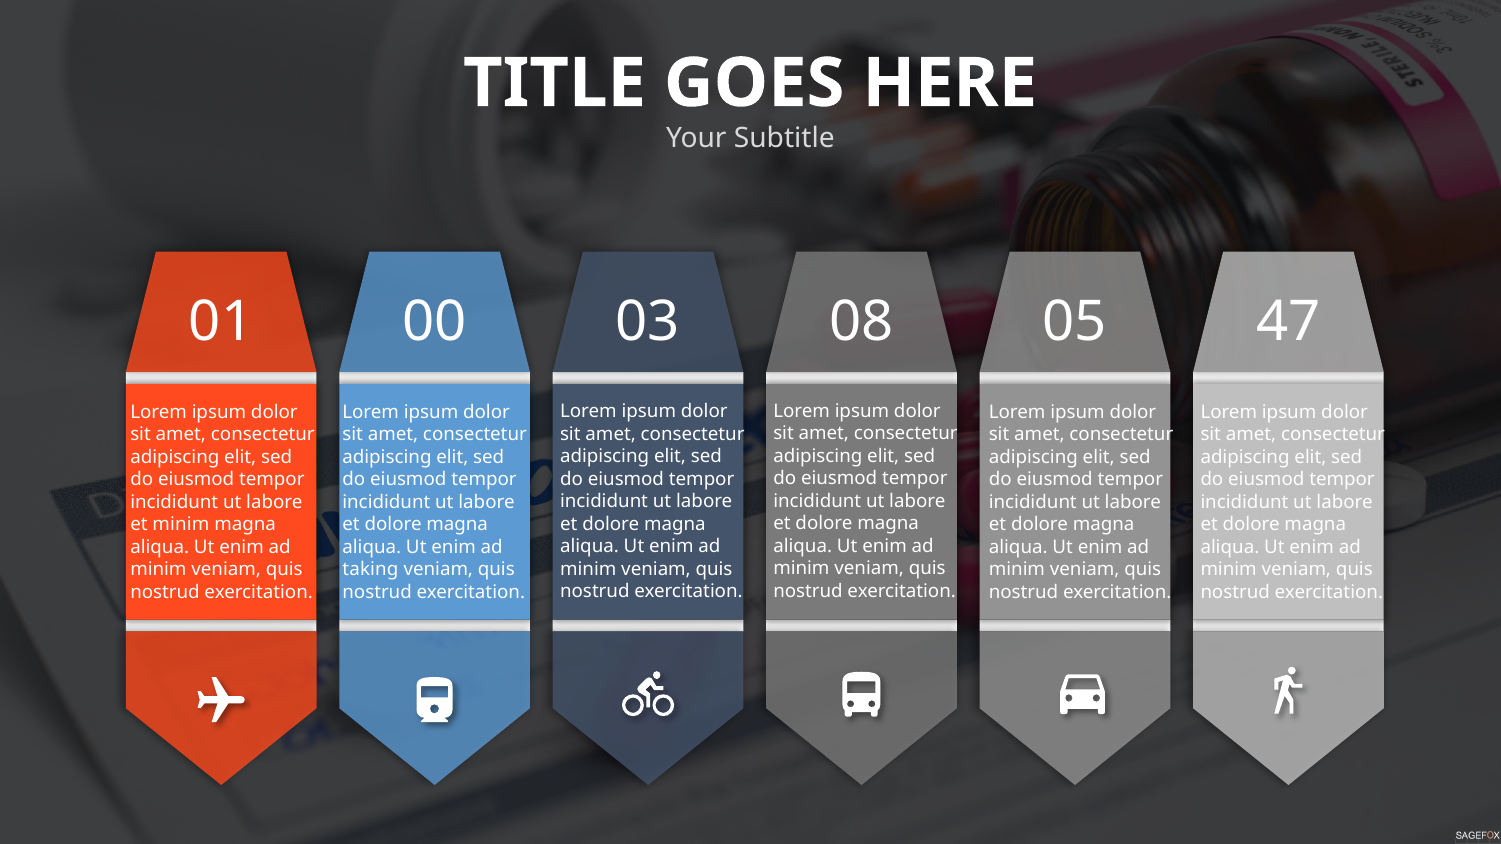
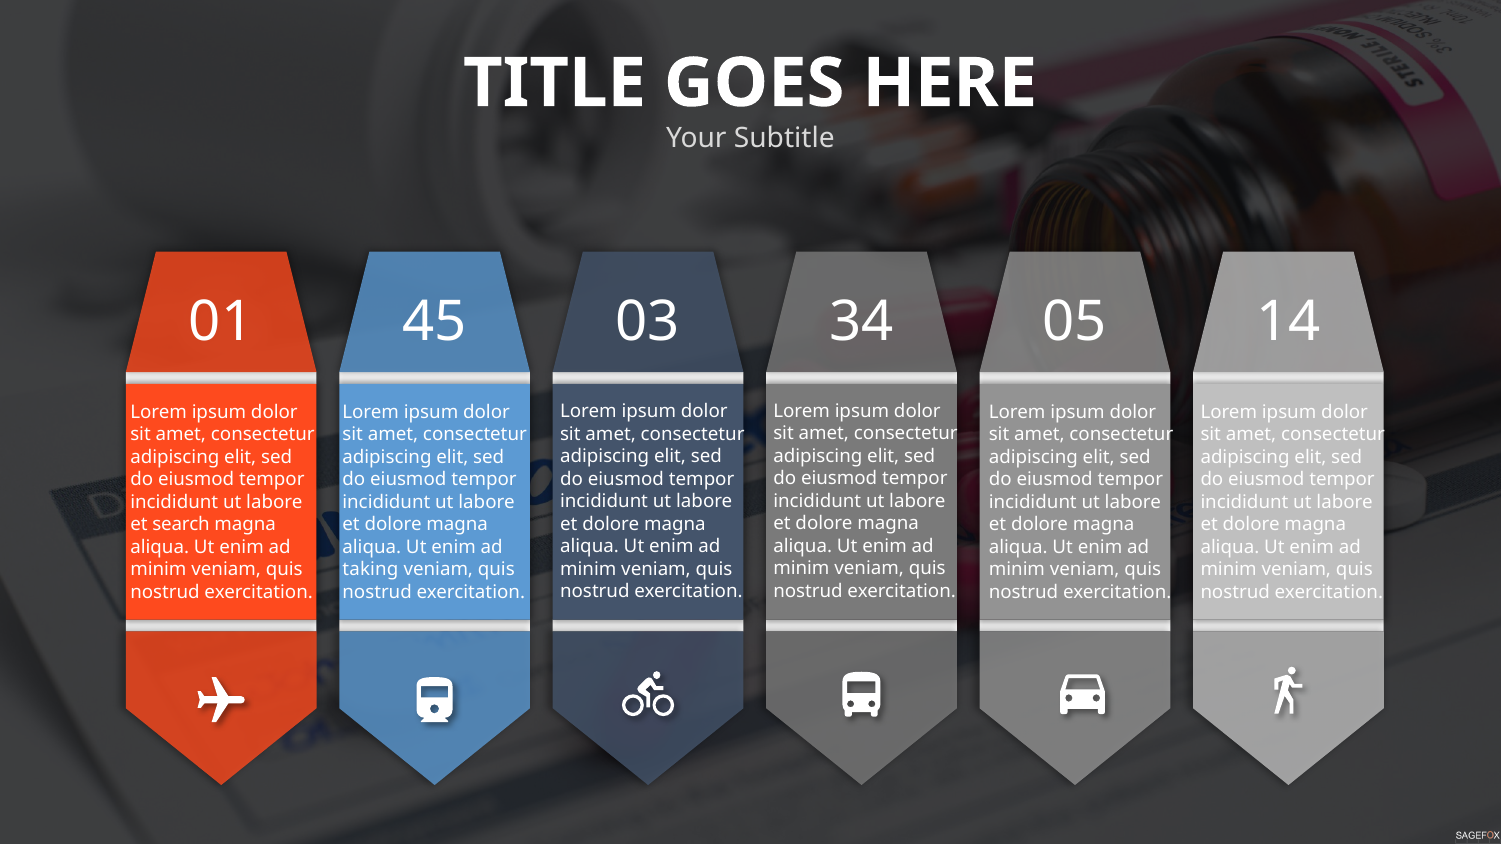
00: 00 -> 45
08: 08 -> 34
47: 47 -> 14
et minim: minim -> search
